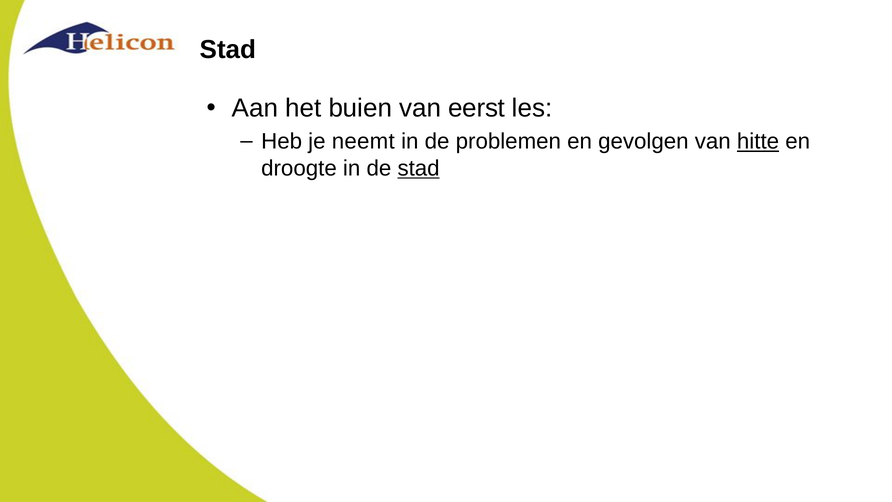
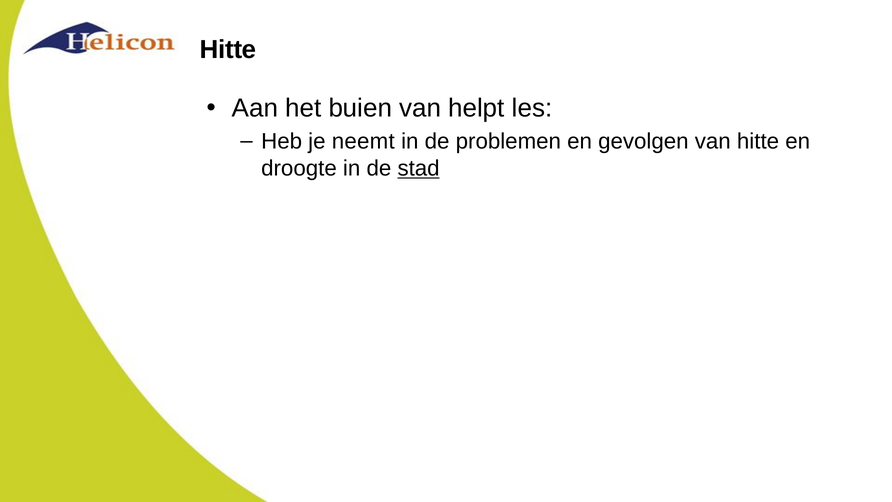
Stad at (228, 50): Stad -> Hitte
eerst: eerst -> helpt
hitte at (758, 142) underline: present -> none
